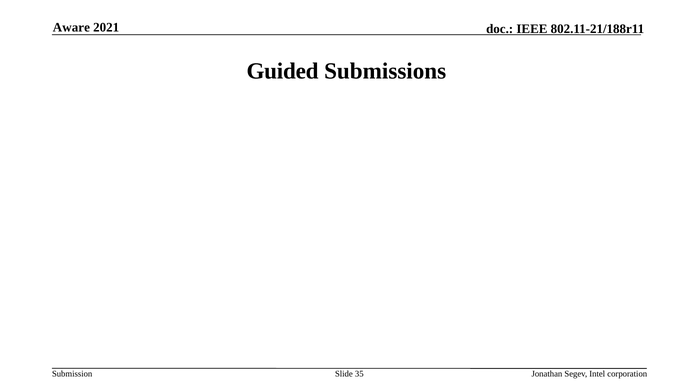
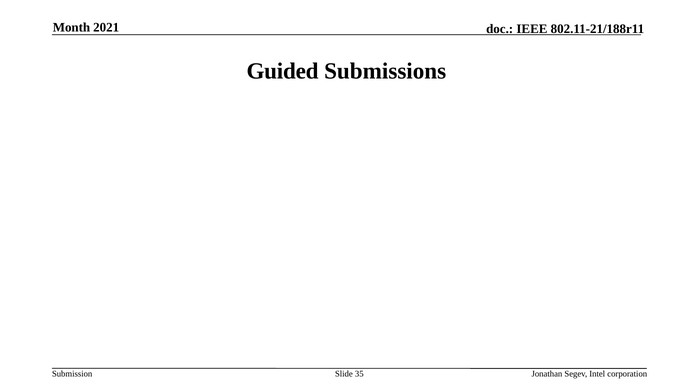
Aware: Aware -> Month
